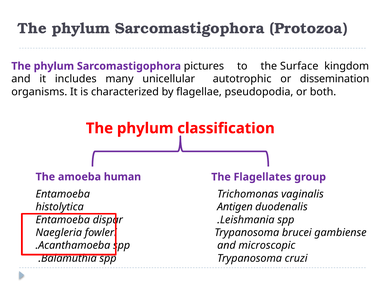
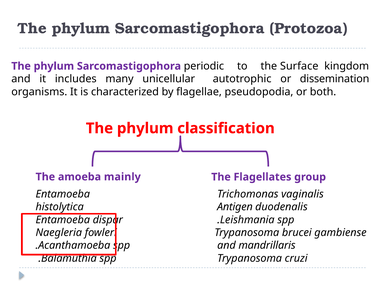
pictures: pictures -> periodic
human: human -> mainly
microscopic: microscopic -> mandrillaris
